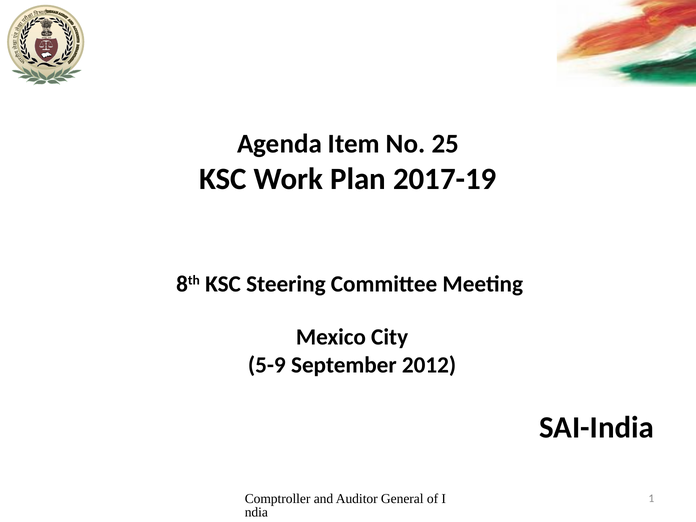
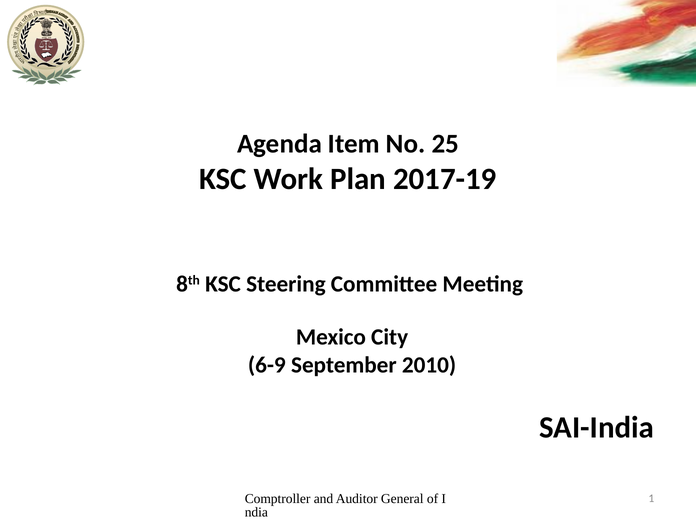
5-9: 5-9 -> 6-9
2012: 2012 -> 2010
